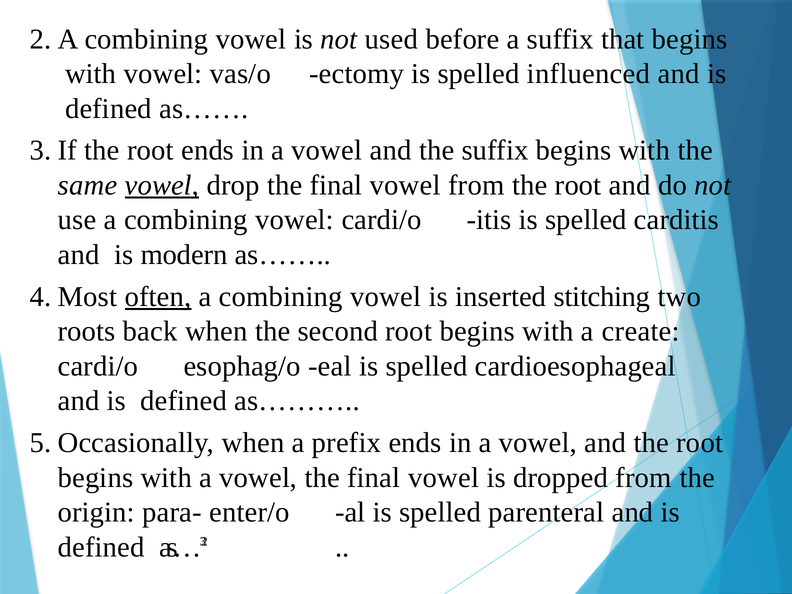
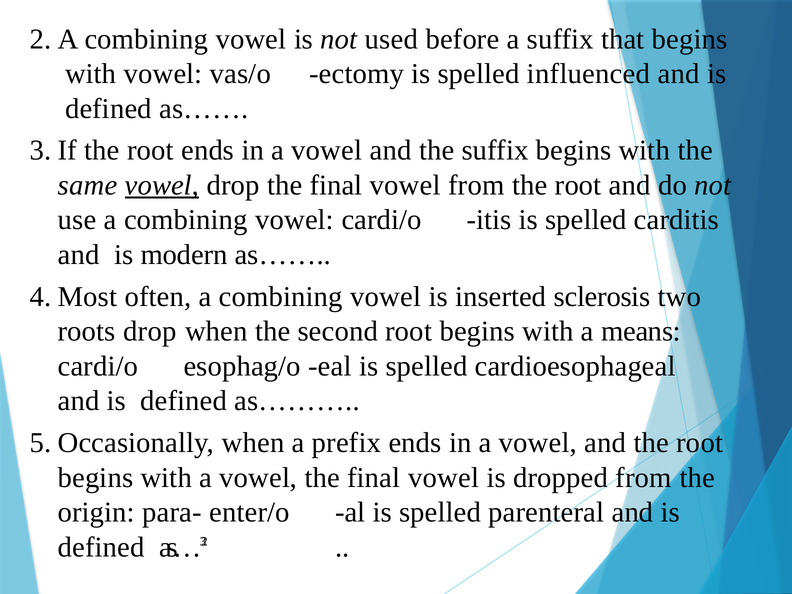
often underline: present -> none
stitching: stitching -> sclerosis
roots back: back -> drop
create: create -> means
